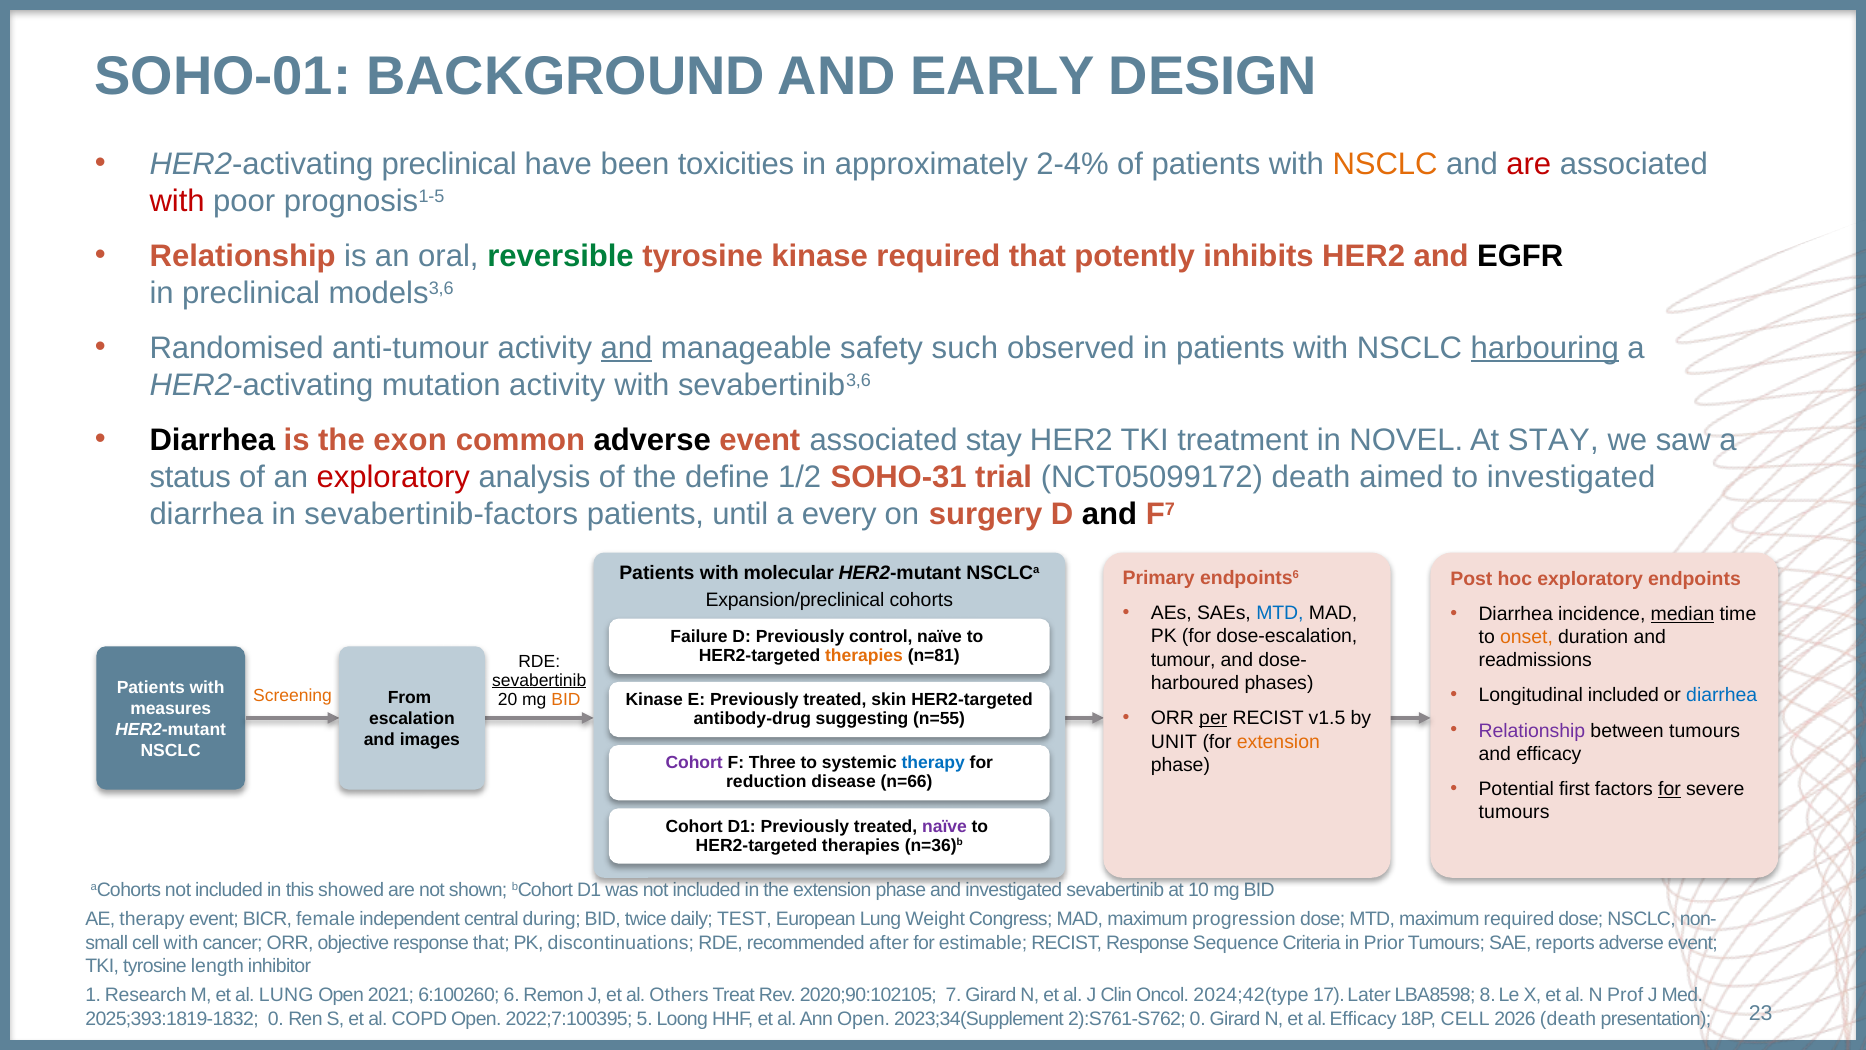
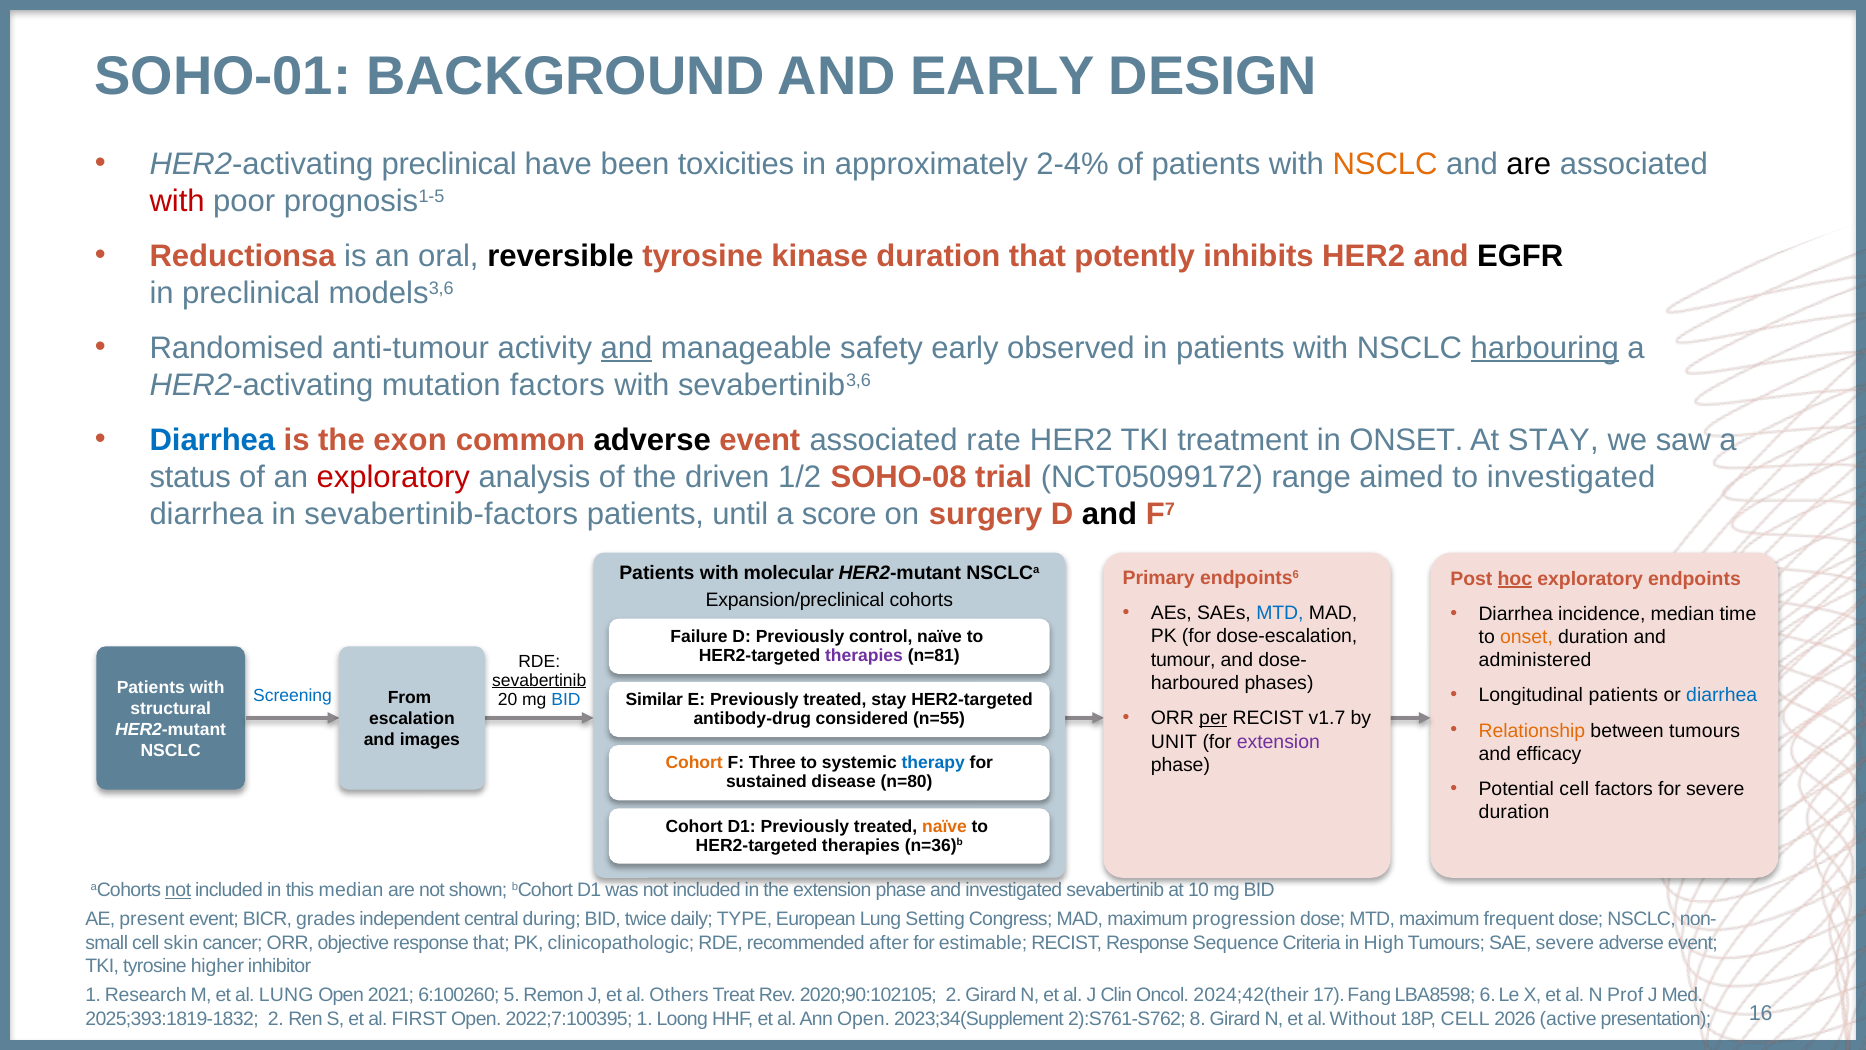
are at (1529, 164) colour: red -> black
Relationship at (243, 256): Relationship -> Reductionsa
reversible colour: green -> black
kinase required: required -> duration
safety such: such -> early
mutation activity: activity -> factors
Diarrhea at (212, 440) colour: black -> blue
associated stay: stay -> rate
in NOVEL: NOVEL -> ONSET
define: define -> driven
SOHO-31: SOHO-31 -> SOHO-08
NCT05099172 death: death -> range
every: every -> score
hoc underline: none -> present
median at (1683, 614) underline: present -> none
therapies at (864, 655) colour: orange -> purple
readmissions: readmissions -> administered
Longitudinal included: included -> patients
Screening colour: orange -> blue
BID at (566, 699) colour: orange -> blue
Kinase at (654, 700): Kinase -> Similar
treated skin: skin -> stay
measures: measures -> structural
v1.5: v1.5 -> v1.7
suggesting: suggesting -> considered
Relationship at (1532, 730) colour: purple -> orange
extension at (1278, 741) colour: orange -> purple
Cohort at (694, 763) colour: purple -> orange
reduction: reduction -> sustained
n=66: n=66 -> n=80
Potential first: first -> cell
for at (1670, 789) underline: present -> none
tumours at (1514, 812): tumours -> duration
naïve at (944, 826) colour: purple -> orange
not at (178, 890) underline: none -> present
this showed: showed -> median
AE therapy: therapy -> present
female: female -> grades
TEST: TEST -> TYPE
Weight: Weight -> Setting
maximum required: required -> frequent
cell with: with -> skin
discontinuations: discontinuations -> clinicopathologic
Prior: Prior -> High
SAE reports: reports -> severe
length: length -> higher
6: 6 -> 5
2020;90:102105 7: 7 -> 2
2024;42(type: 2024;42(type -> 2024;42(their
Later: Later -> Fang
8: 8 -> 6
2025;393:1819-1832 0: 0 -> 2
COPD: COPD -> FIRST
2022;7:100395 5: 5 -> 1
2):S761-S762 0: 0 -> 8
al Efficacy: Efficacy -> Without
2026 death: death -> active
23: 23 -> 16
